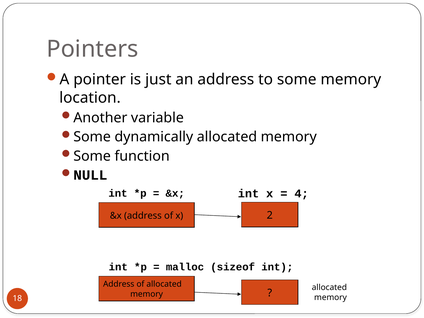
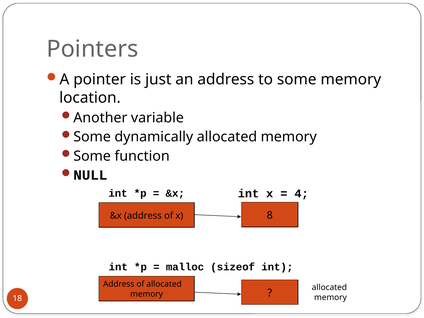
2: 2 -> 8
